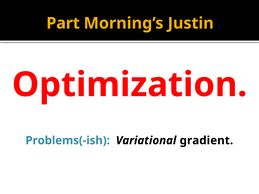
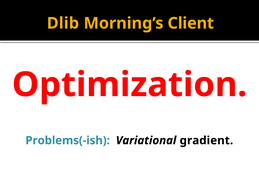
Part: Part -> Dlib
Justin: Justin -> Client
